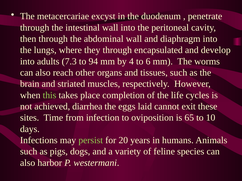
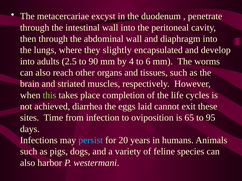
they through: through -> slightly
7.3: 7.3 -> 2.5
94: 94 -> 90
10: 10 -> 95
persist colour: light green -> light blue
